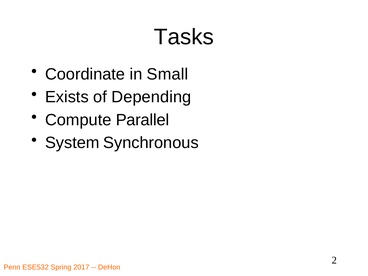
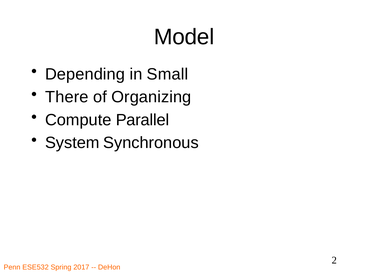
Tasks: Tasks -> Model
Coordinate: Coordinate -> Depending
Exists: Exists -> There
Depending: Depending -> Organizing
